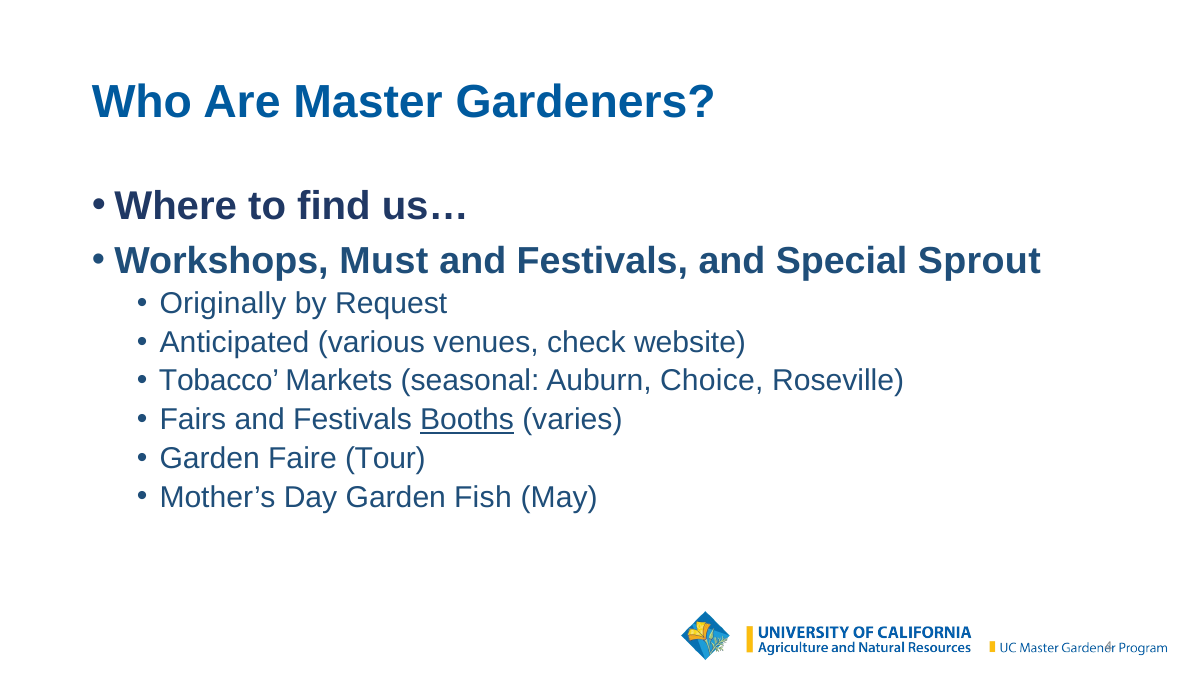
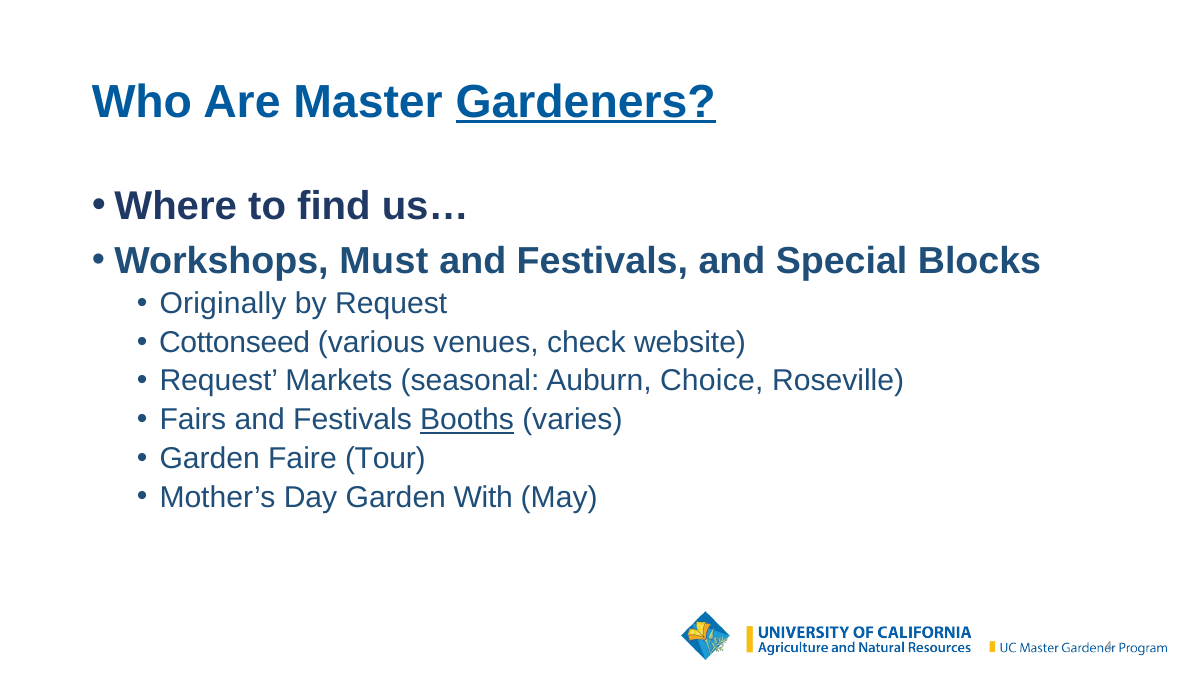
Gardeners underline: none -> present
Sprout: Sprout -> Blocks
Anticipated: Anticipated -> Cottonseed
Tobacco at (219, 381): Tobacco -> Request
Fish: Fish -> With
